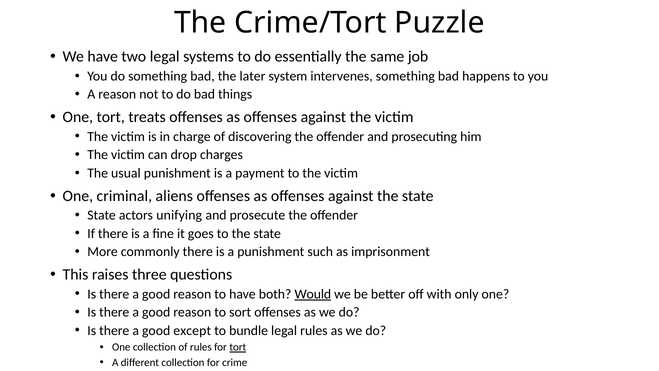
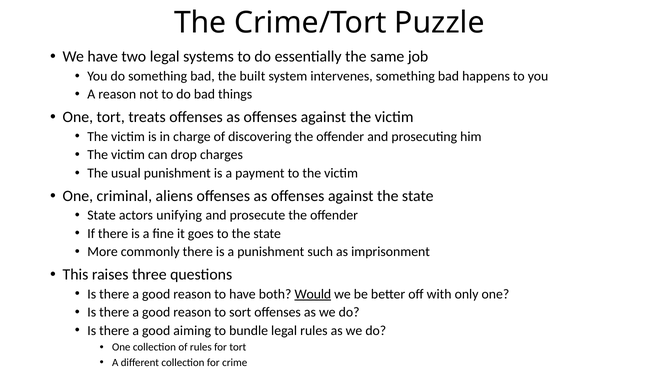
later: later -> built
except: except -> aiming
tort at (238, 347) underline: present -> none
